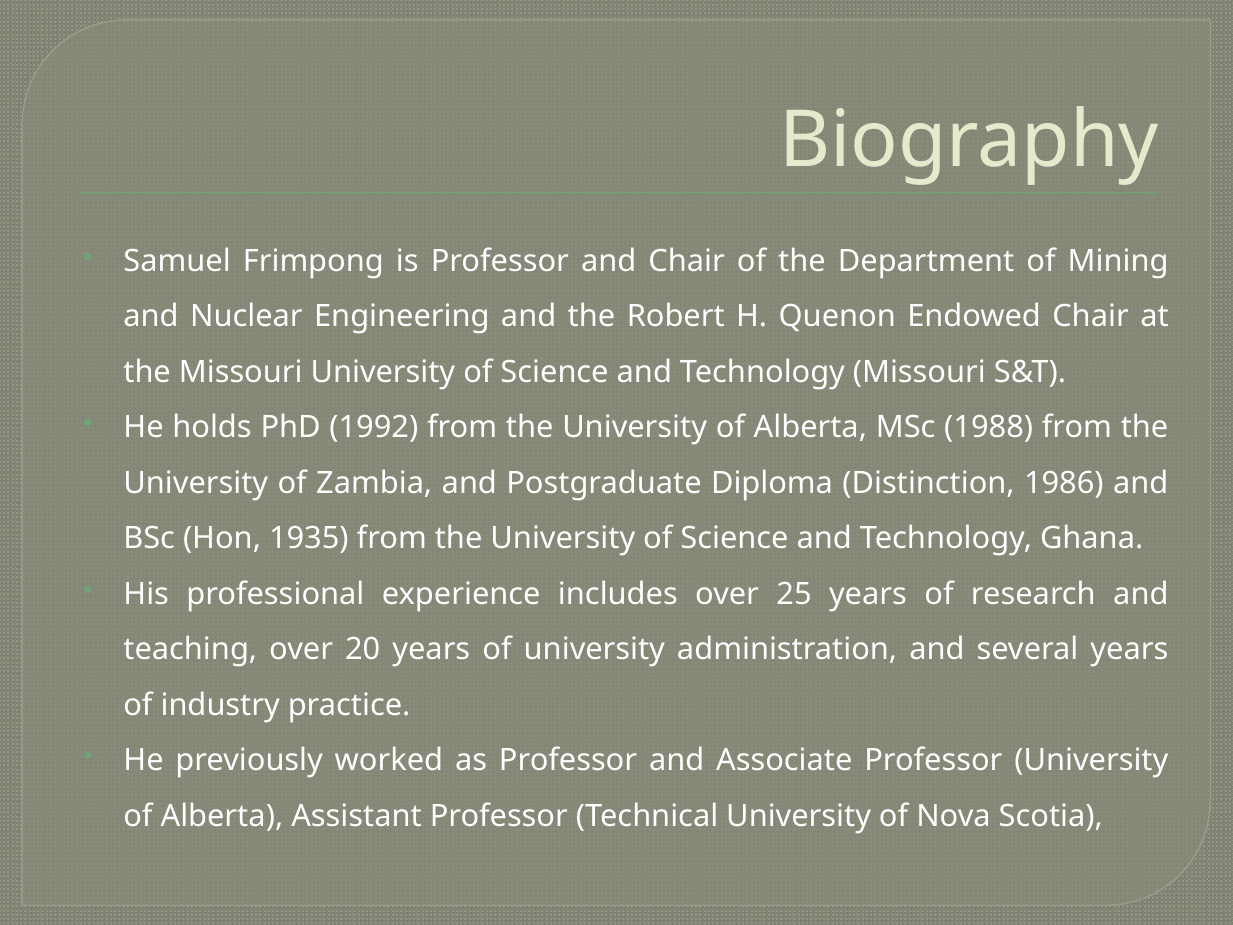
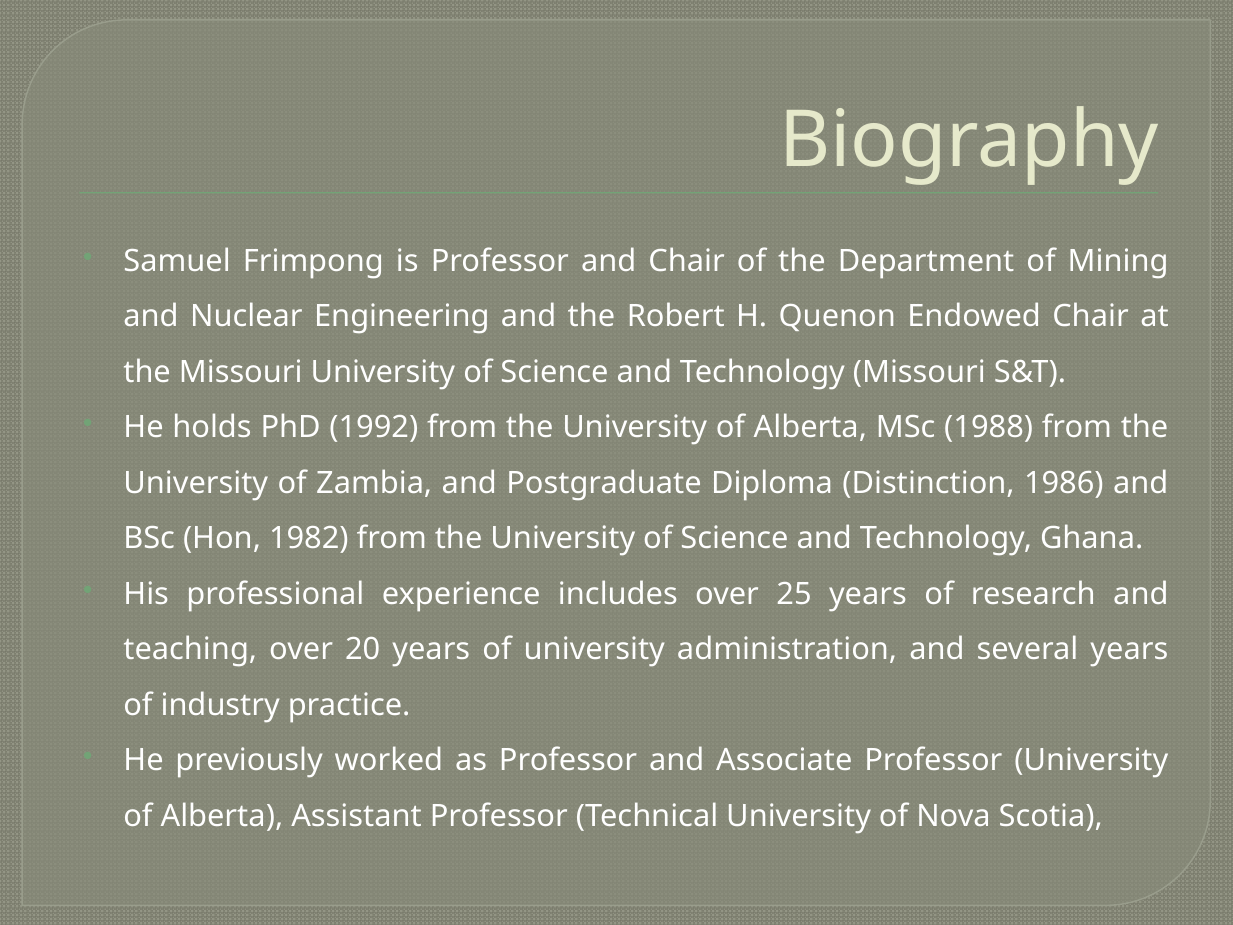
1935: 1935 -> 1982
